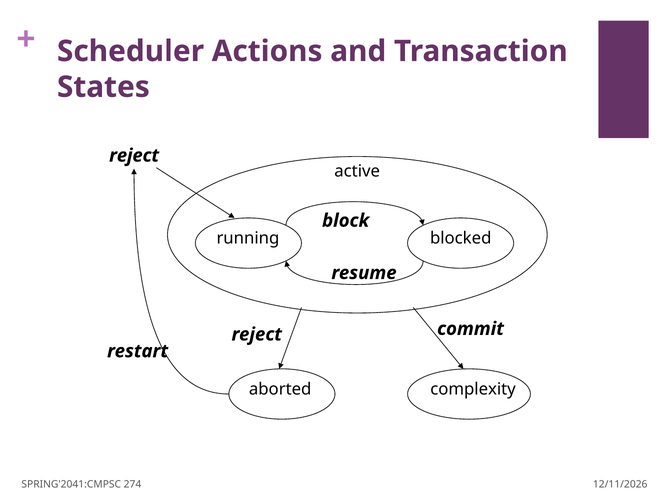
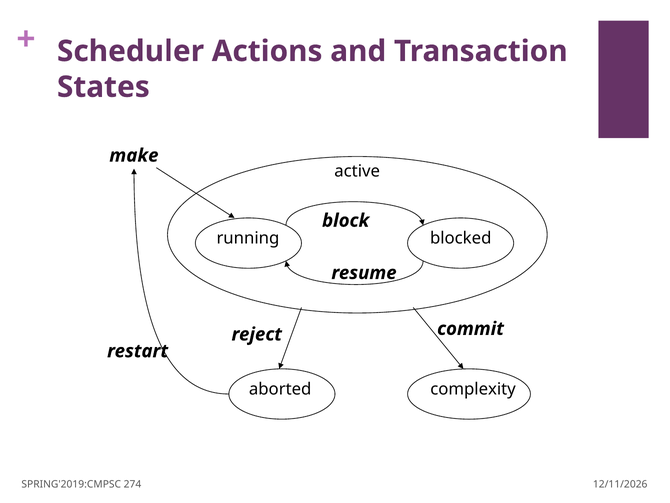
reject at (134, 155): reject -> make
SPRING'2041:CMPSC: SPRING'2041:CMPSC -> SPRING'2019:CMPSC
